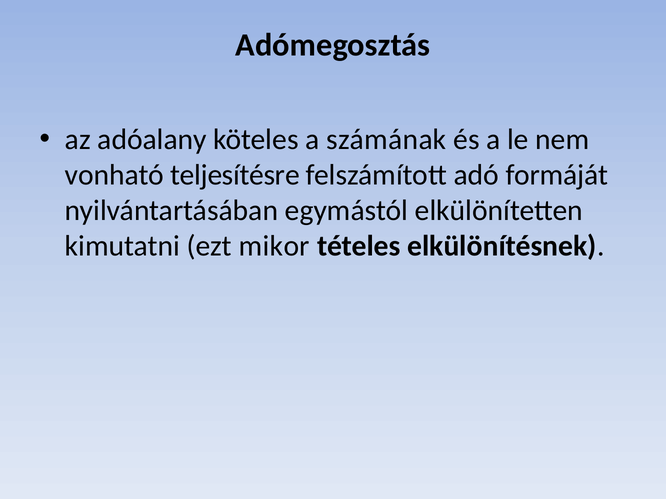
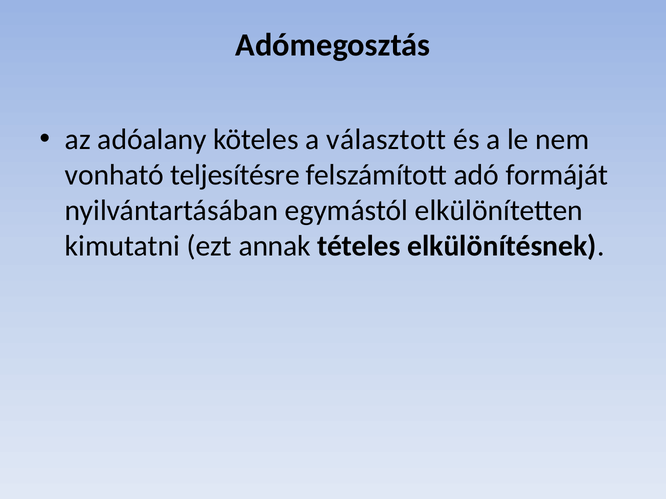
számának: számának -> választott
mikor: mikor -> annak
